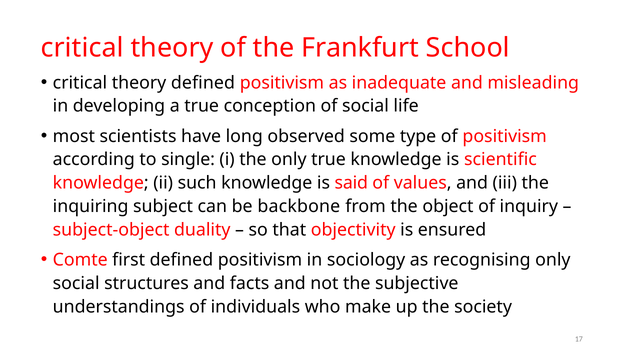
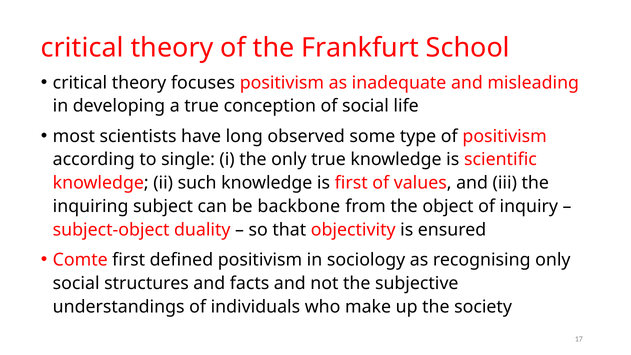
theory defined: defined -> focuses
is said: said -> first
